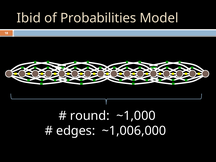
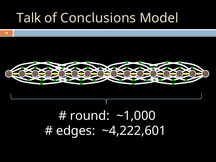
Ibid: Ibid -> Talk
Probabilities: Probabilities -> Conclusions
~1,006,000: ~1,006,000 -> ~4,222,601
